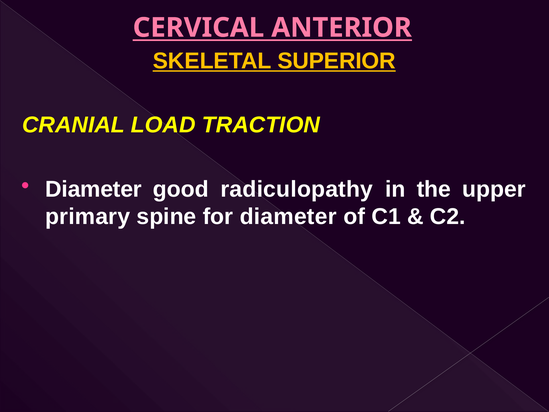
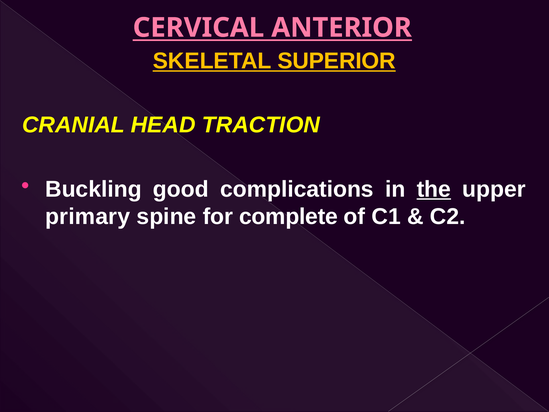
LOAD: LOAD -> HEAD
Diameter at (93, 189): Diameter -> Buckling
radiculopathy: radiculopathy -> complications
the underline: none -> present
for diameter: diameter -> complete
